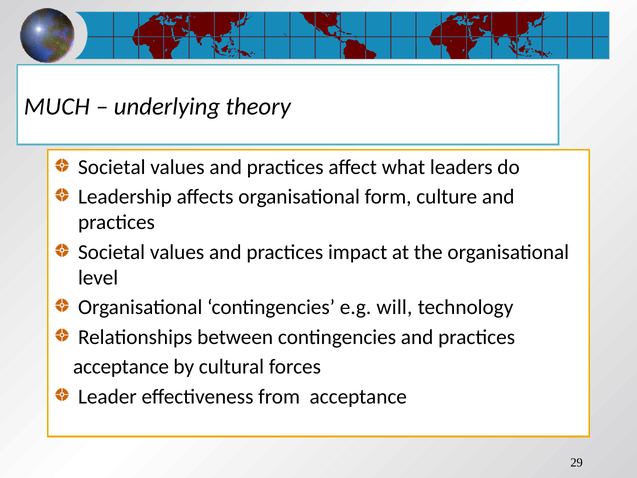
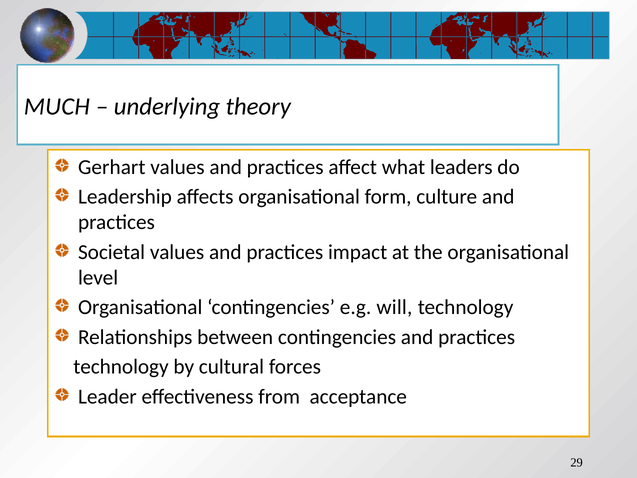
Societal at (112, 167): Societal -> Gerhart
acceptance at (121, 367): acceptance -> technology
